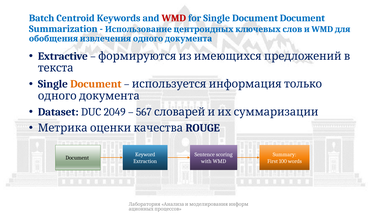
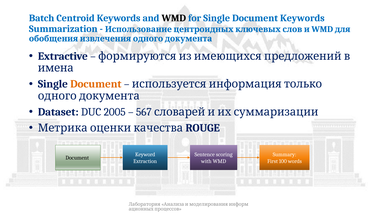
WMD at (174, 18) colour: red -> black
Document Document: Document -> Keywords
текста: текста -> имена
2049: 2049 -> 2005
